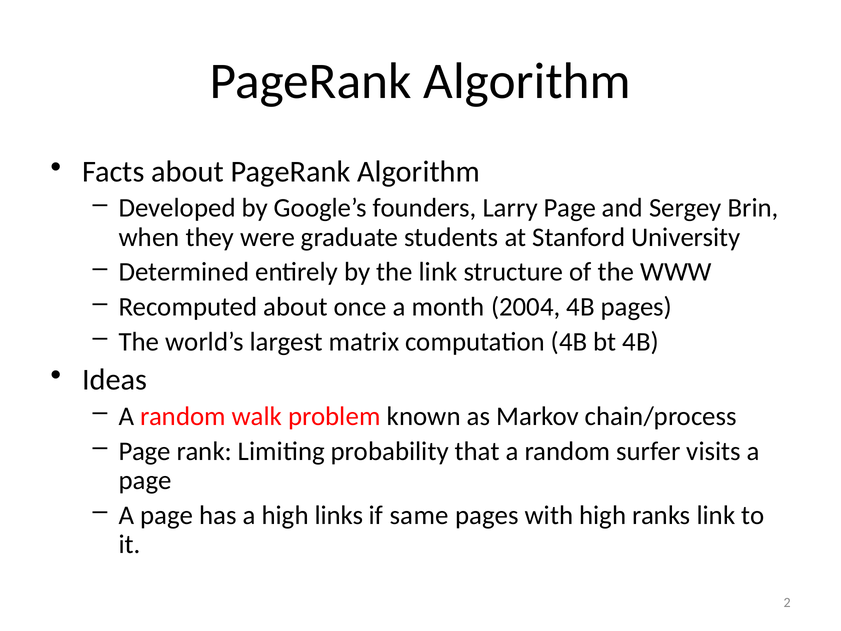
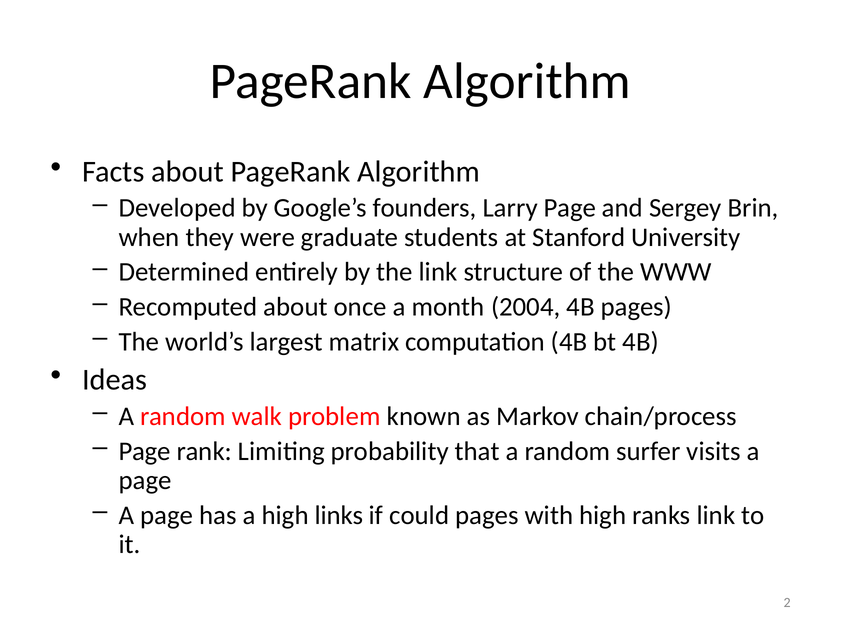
same: same -> could
